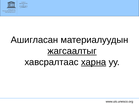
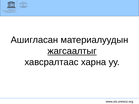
харна underline: present -> none
